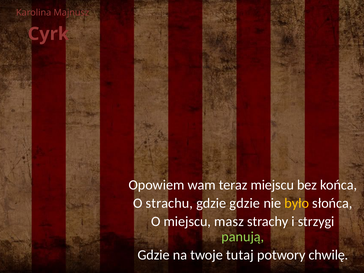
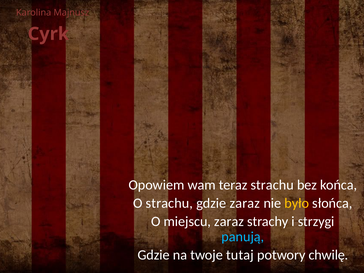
teraz miejscu: miejscu -> strachu
gdzie gdzie: gdzie -> zaraz
miejscu masz: masz -> zaraz
panują colour: light green -> light blue
